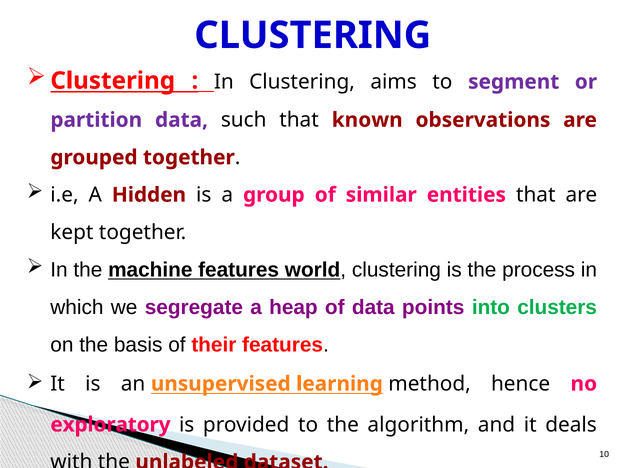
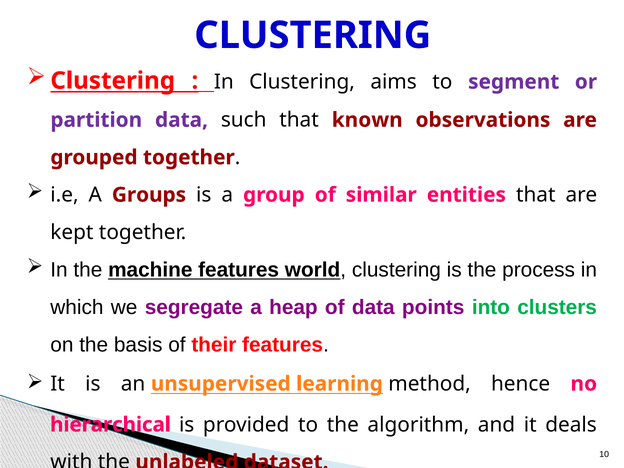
Hidden: Hidden -> Groups
exploratory: exploratory -> hierarchical
